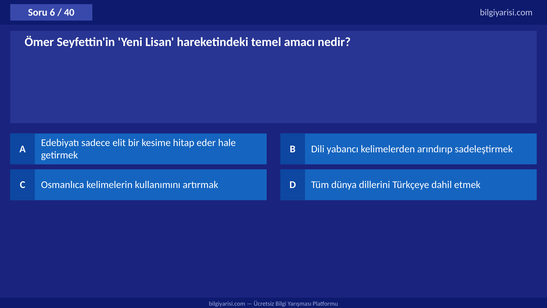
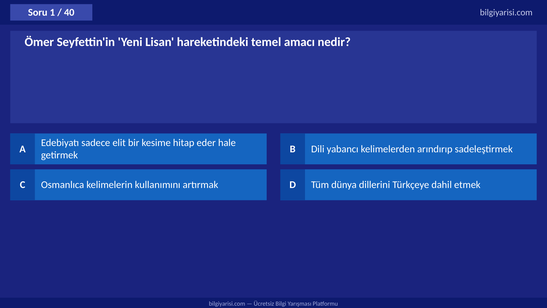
6: 6 -> 1
